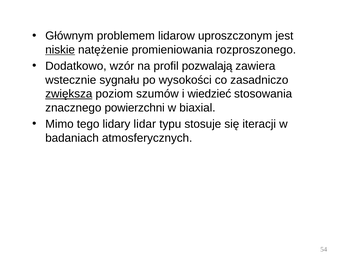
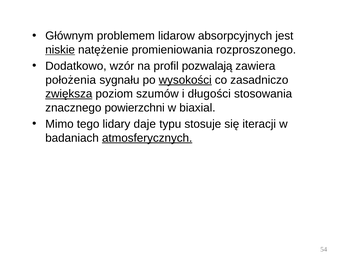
uproszczonym: uproszczonym -> absorpcyjnych
wstecznie: wstecznie -> położenia
wysokości underline: none -> present
wiedzieć: wiedzieć -> długości
lidar: lidar -> daje
atmosferycznych underline: none -> present
